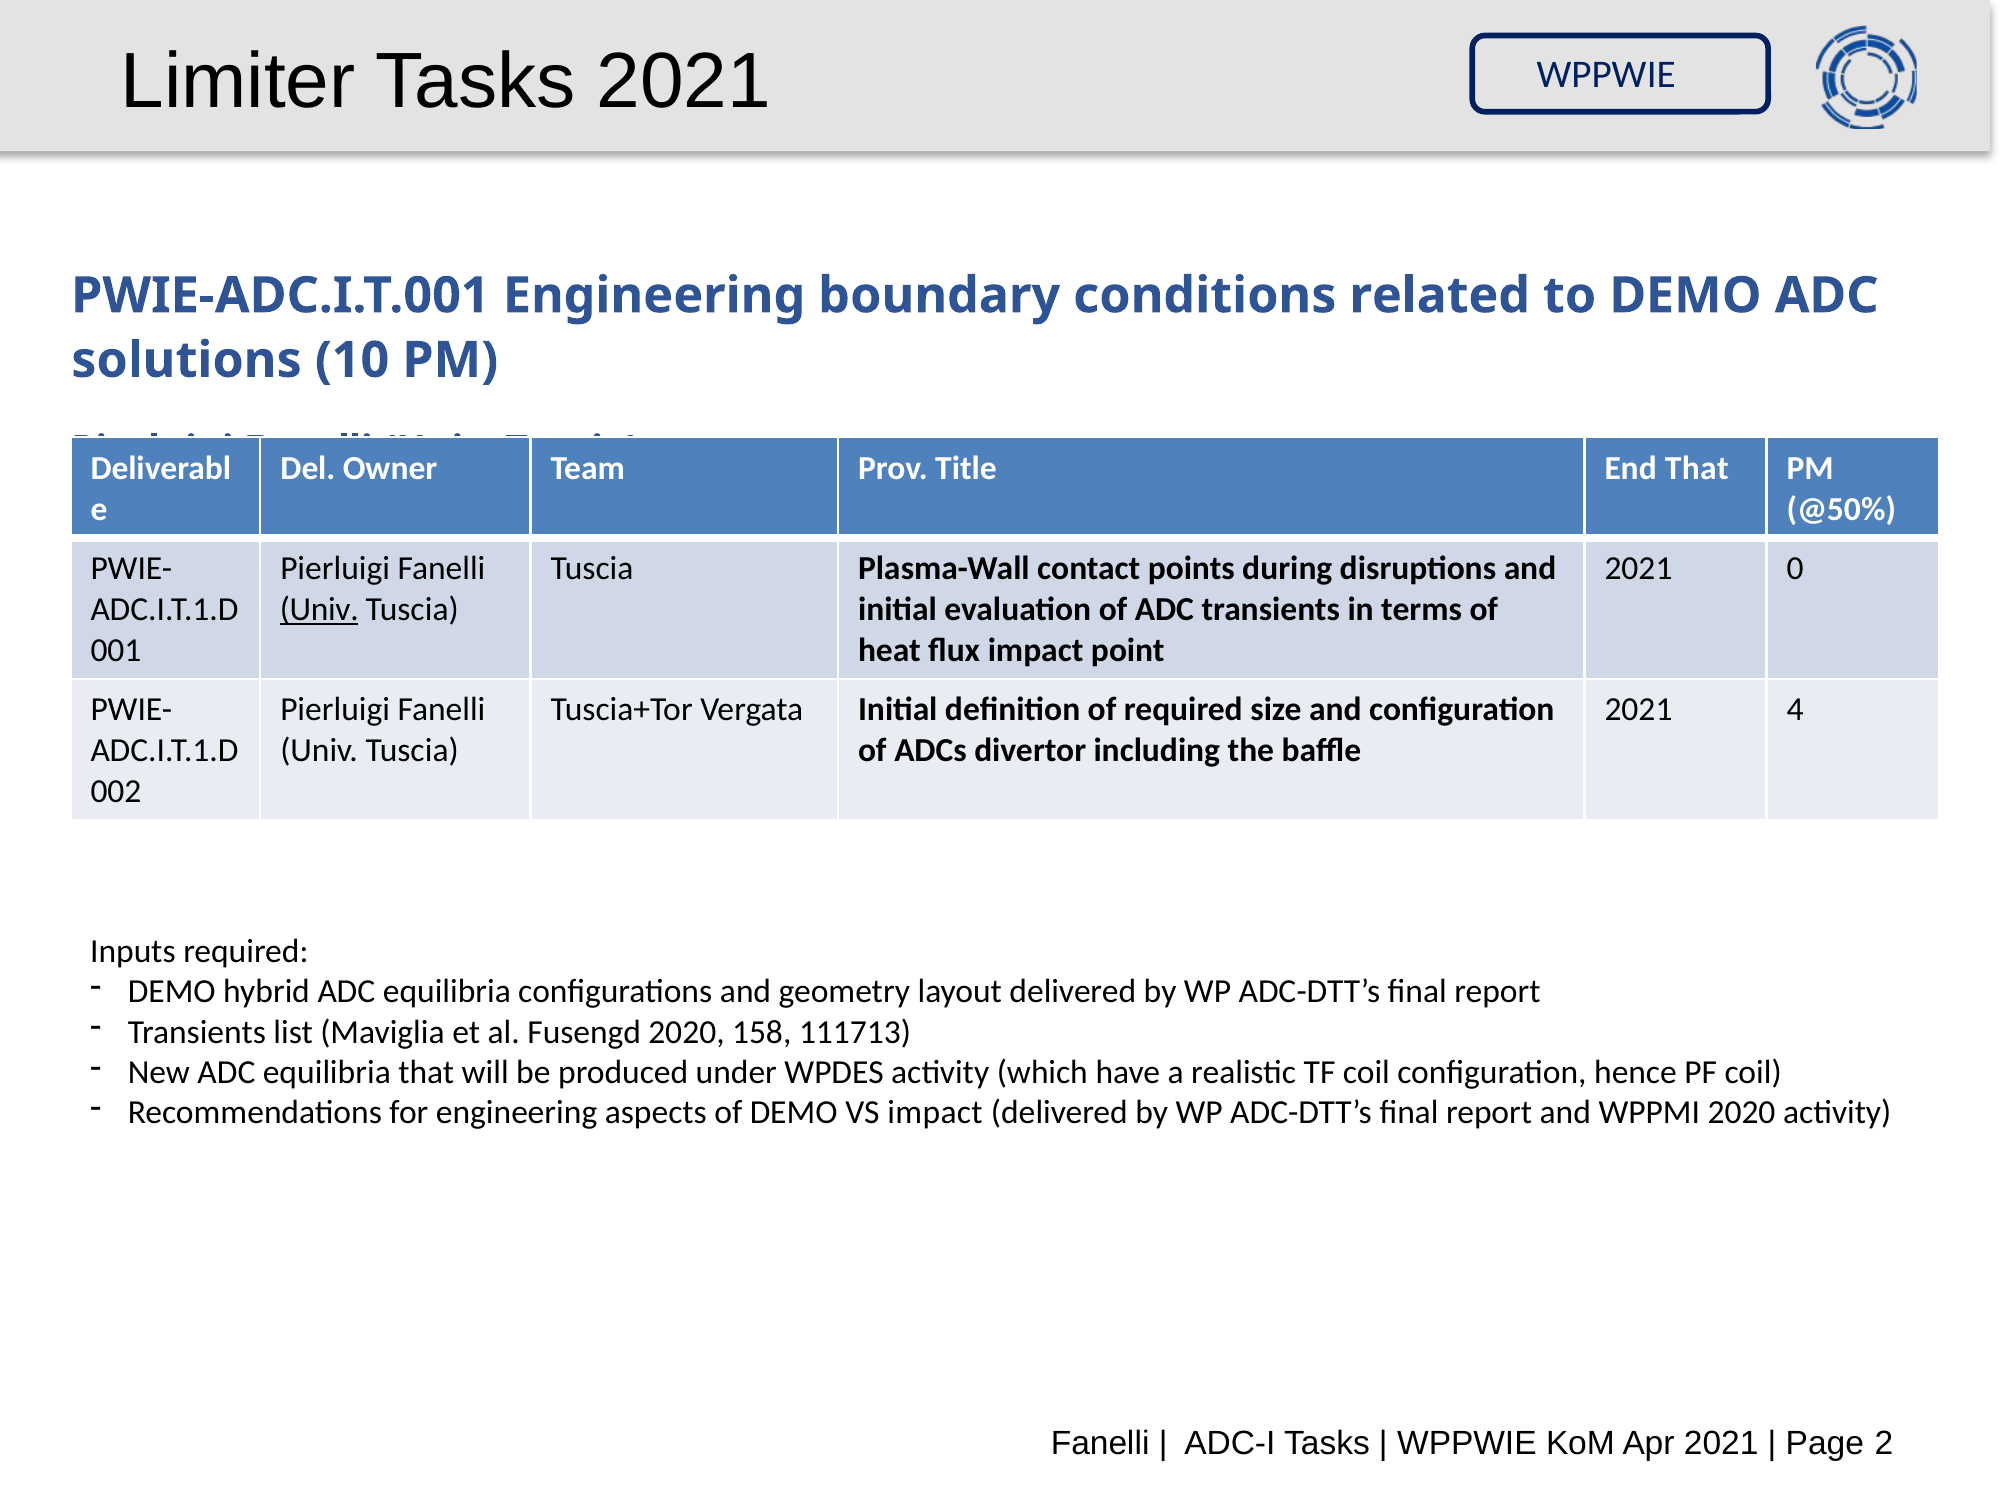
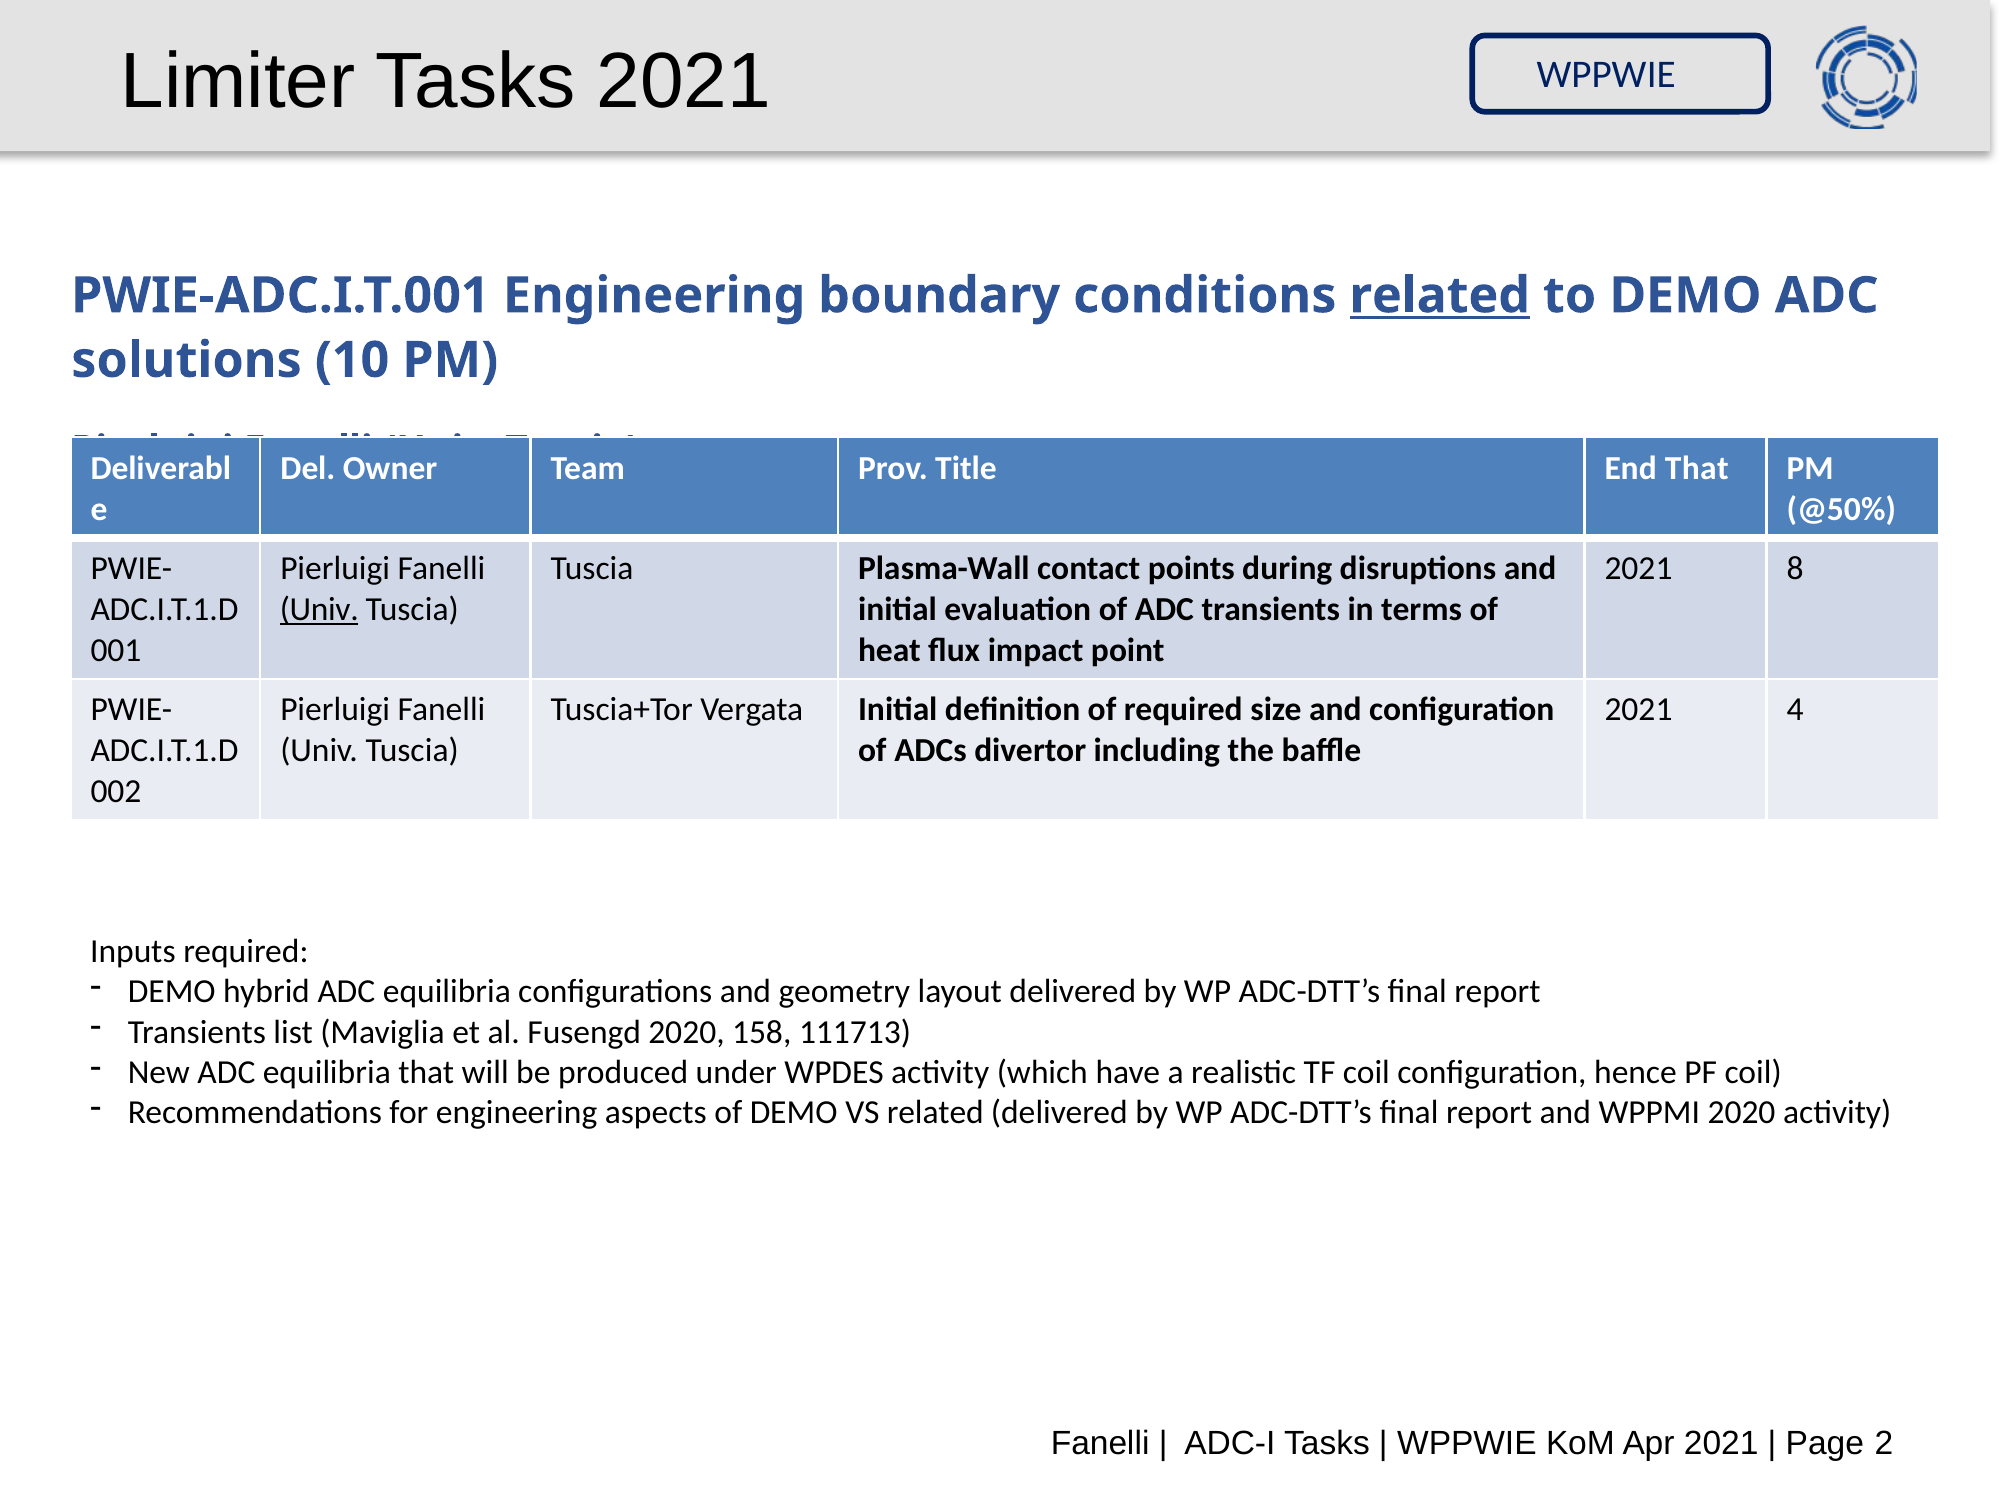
related at (1440, 296) underline: none -> present
0: 0 -> 8
VS impact: impact -> related
